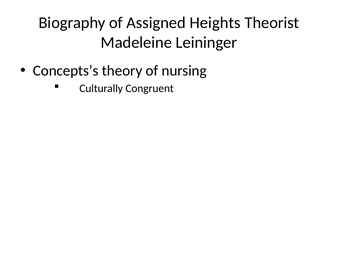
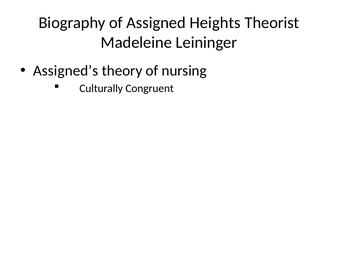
Concepts’s: Concepts’s -> Assigned’s
